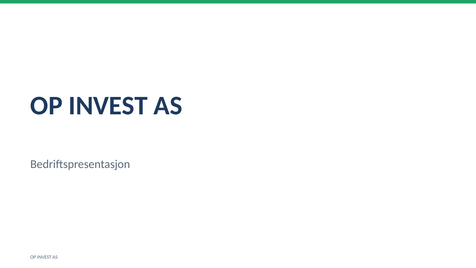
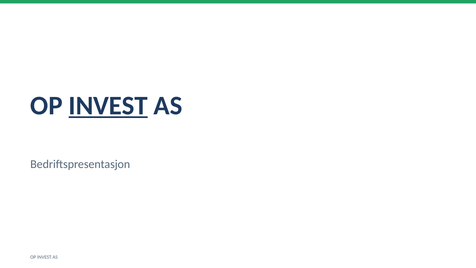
INVEST at (108, 106) underline: none -> present
